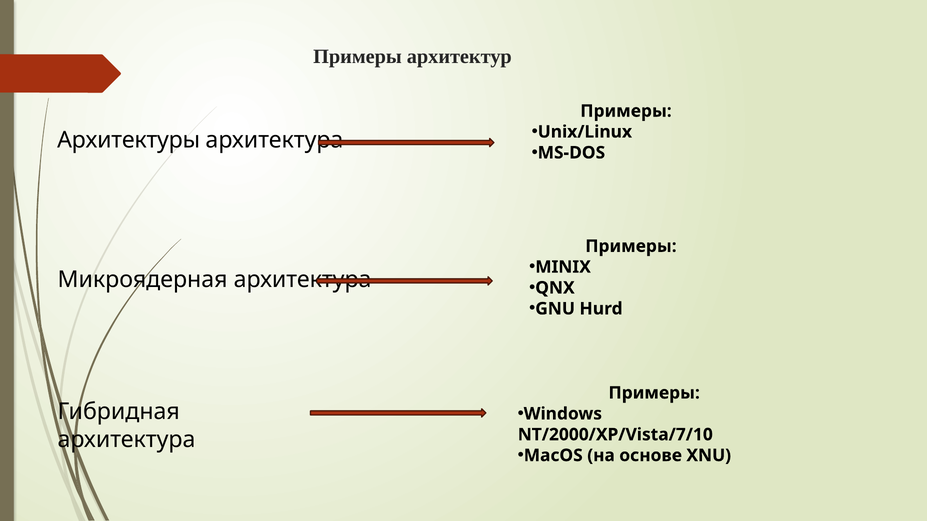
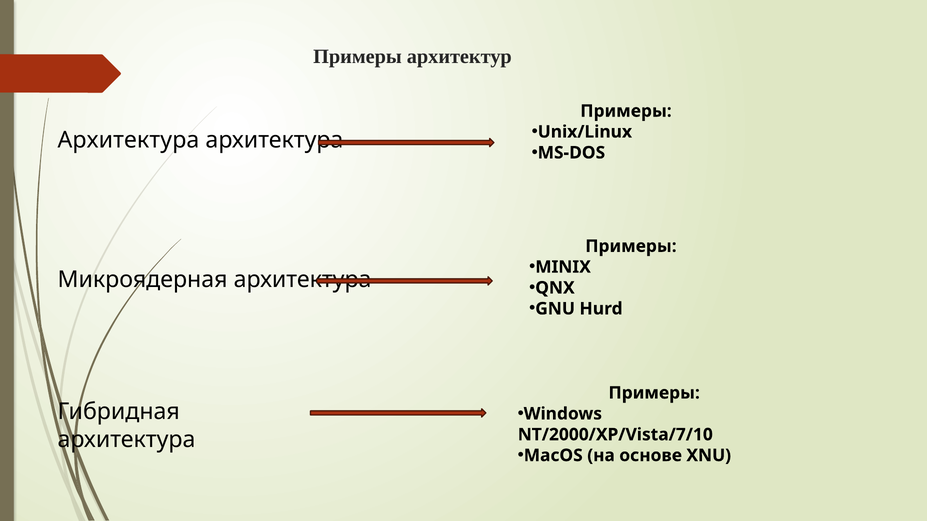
Архитектуры at (129, 140): Архитектуры -> Архитектура
